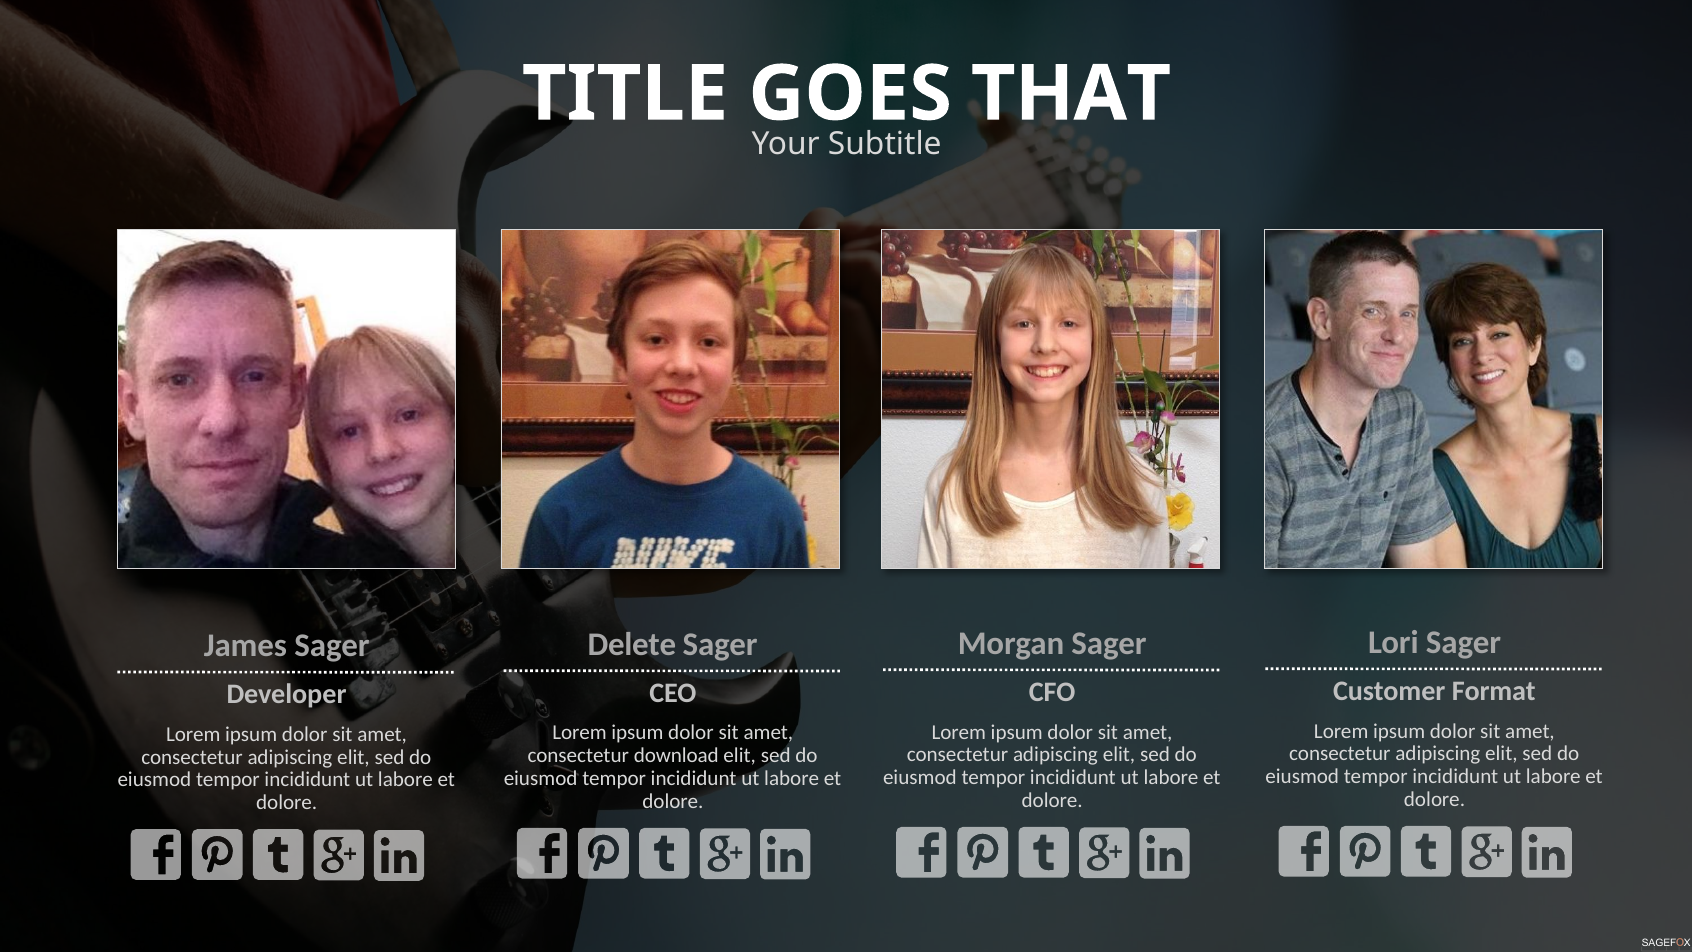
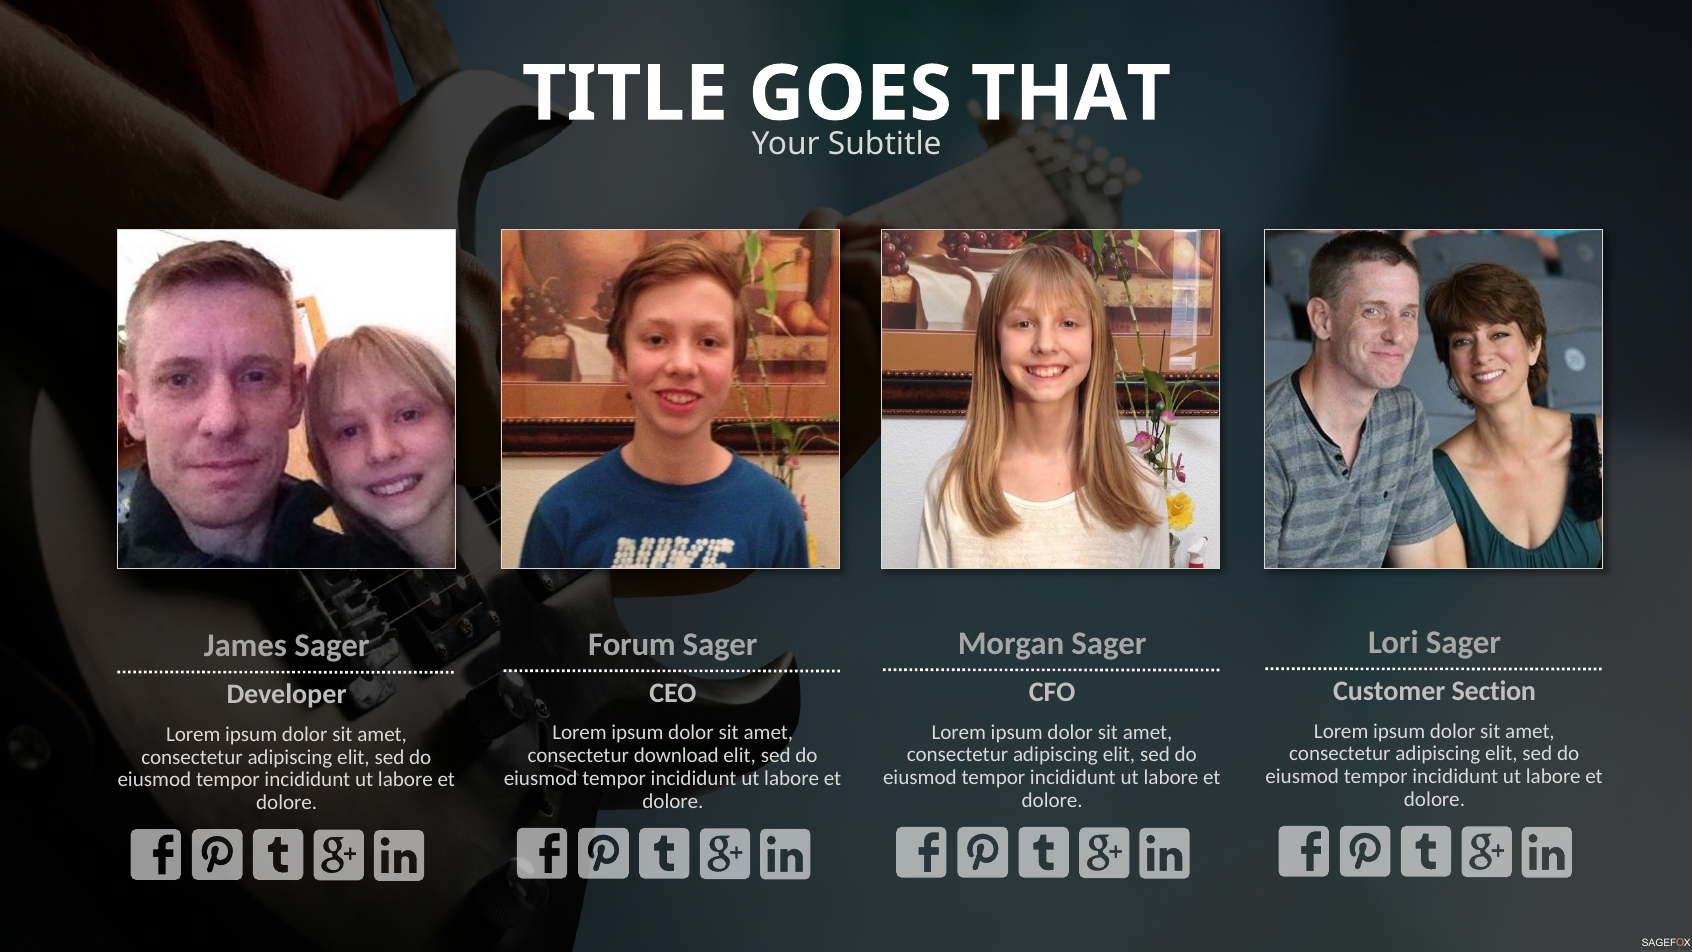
Delete: Delete -> Forum
Format: Format -> Section
